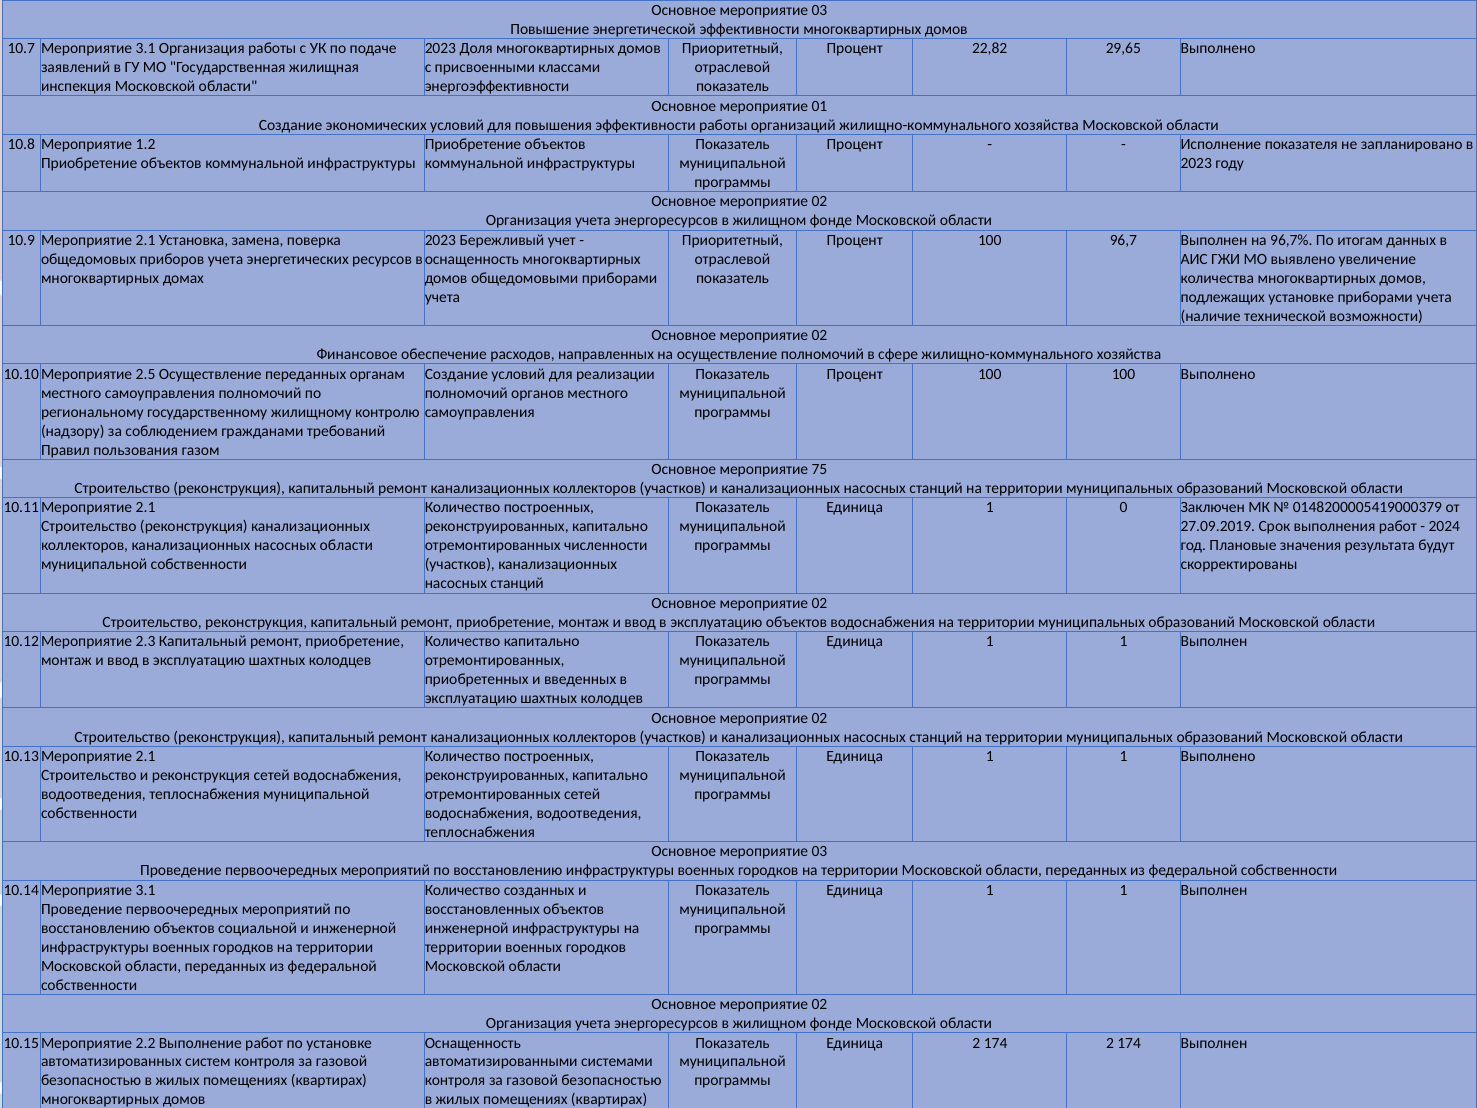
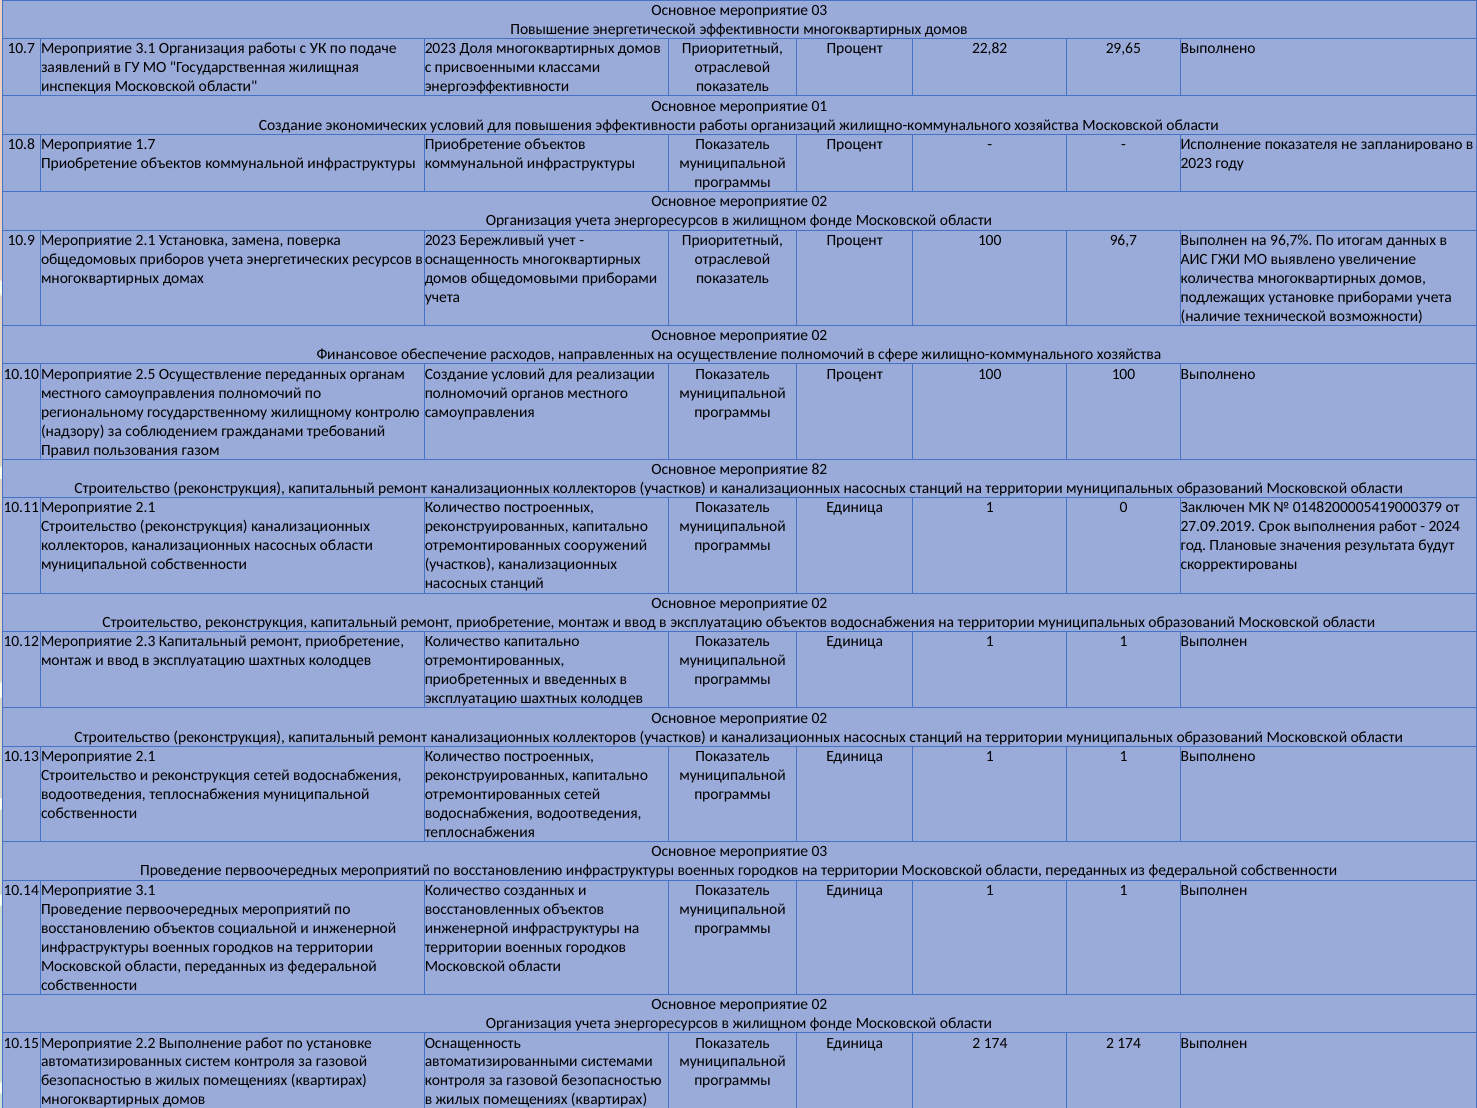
1.2: 1.2 -> 1.7
75: 75 -> 82
численности: численности -> сооружений
